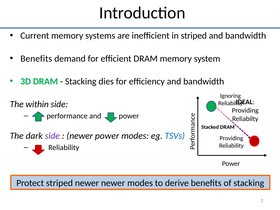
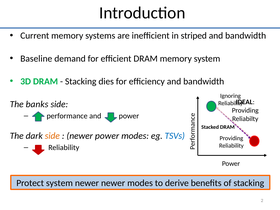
Benefits at (36, 59): Benefits -> Baseline
within: within -> banks
side at (52, 136) colour: purple -> orange
Protect striped: striped -> system
